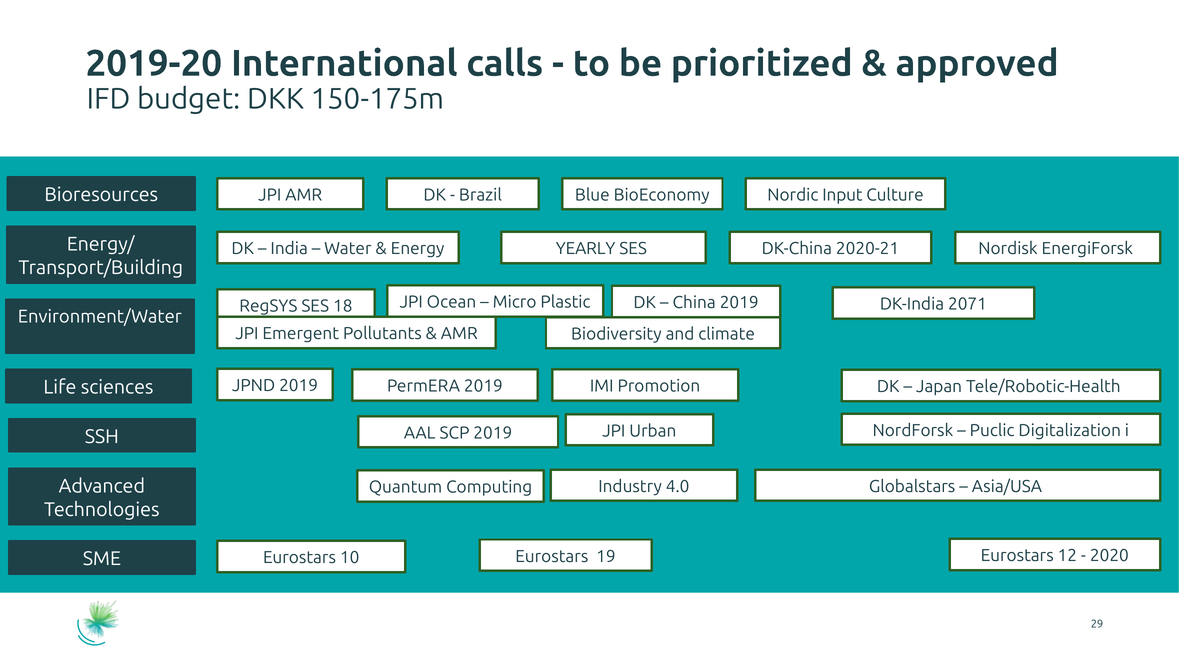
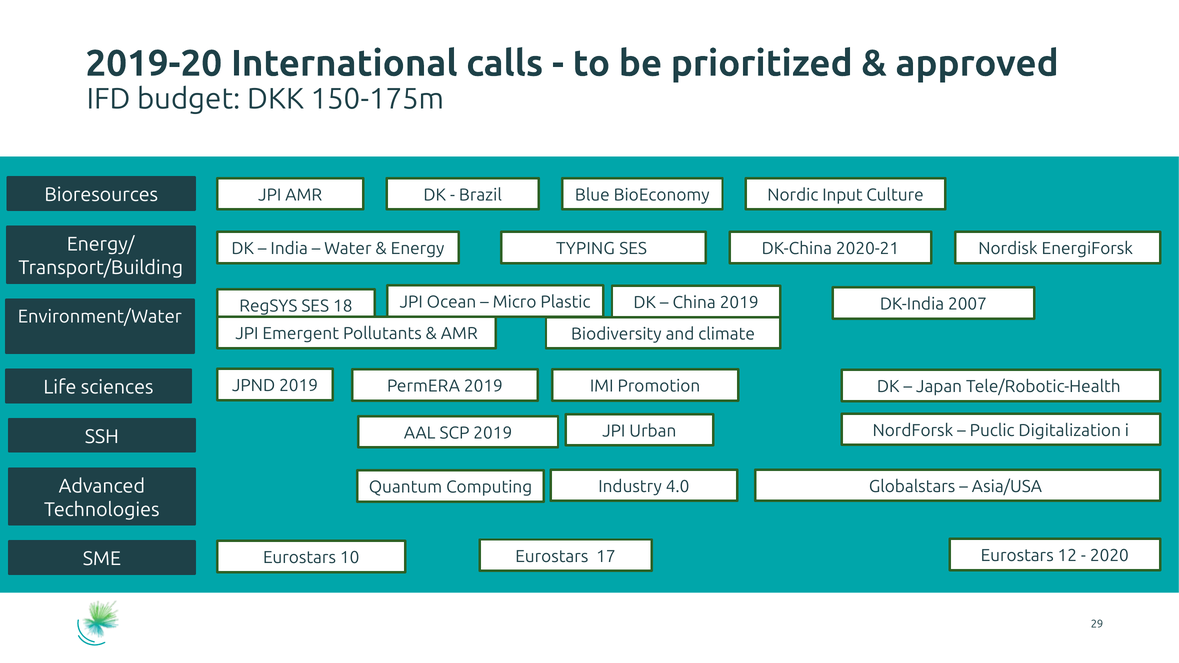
YEARLY: YEARLY -> TYPING
2071: 2071 -> 2007
19: 19 -> 17
